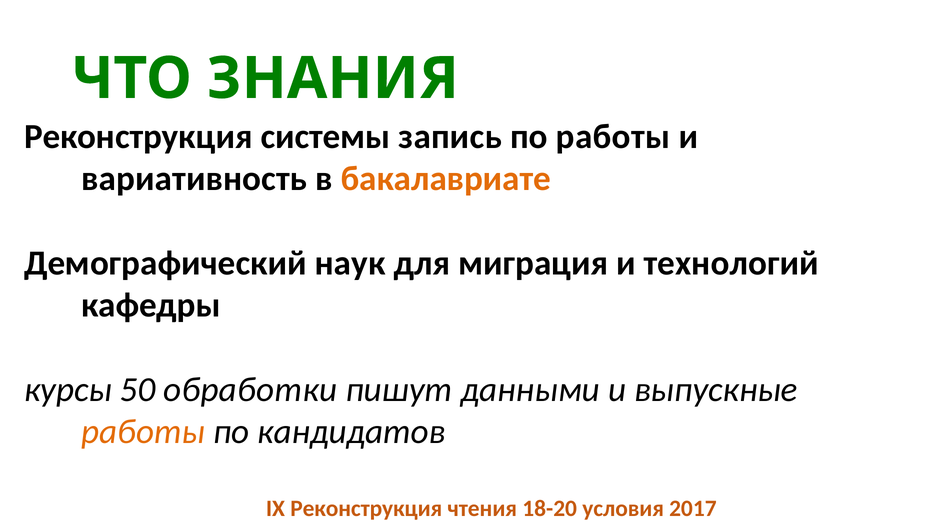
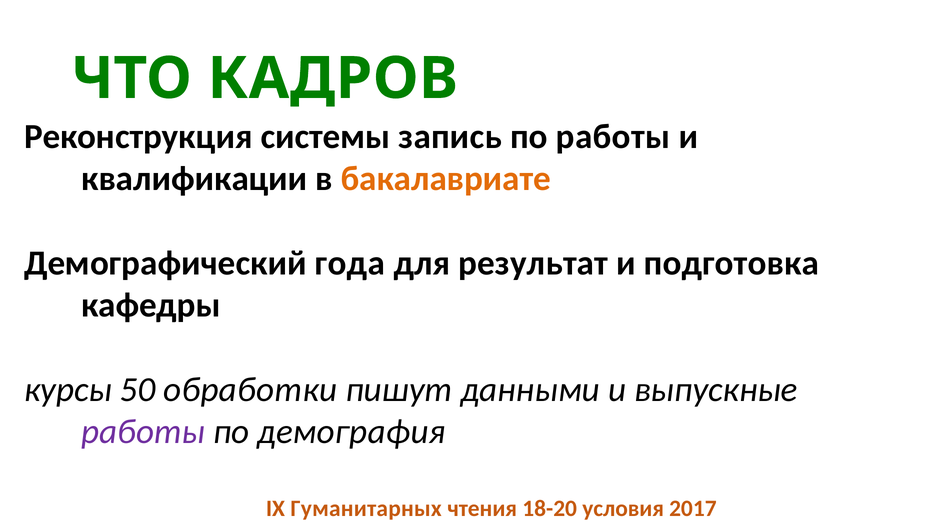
ЗНАНИЯ: ЗНАНИЯ -> КАДРОВ
вариативность: вариативность -> квалификации
наук: наук -> года
миграция: миграция -> результат
технологий: технологий -> подготовка
работы at (143, 432) colour: orange -> purple
кандидатов: кандидатов -> демография
IX Реконструкция: Реконструкция -> Гуманитарных
